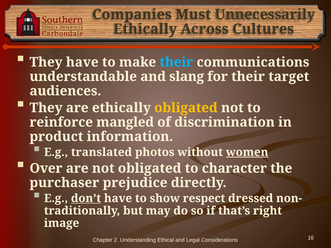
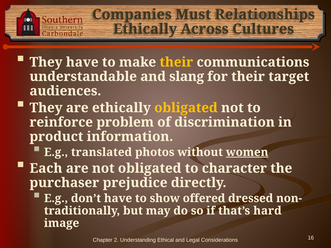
Unnecessarily: Unnecessarily -> Relationships
their at (176, 62) colour: light blue -> yellow
mangled: mangled -> problem
Over: Over -> Each
don’t underline: present -> none
respect: respect -> offered
right: right -> hard
